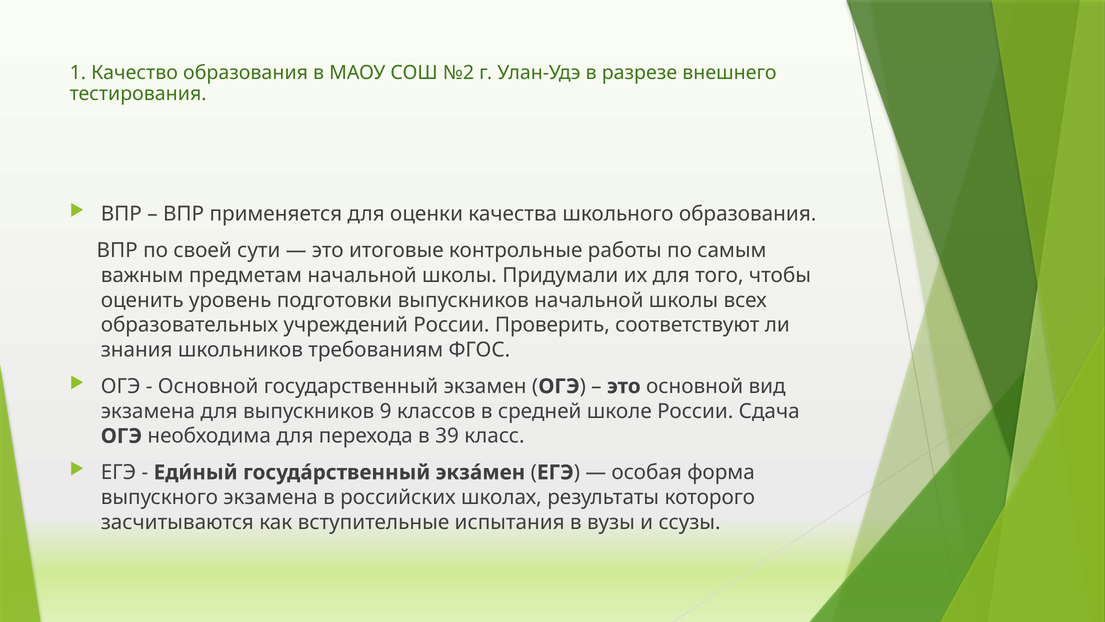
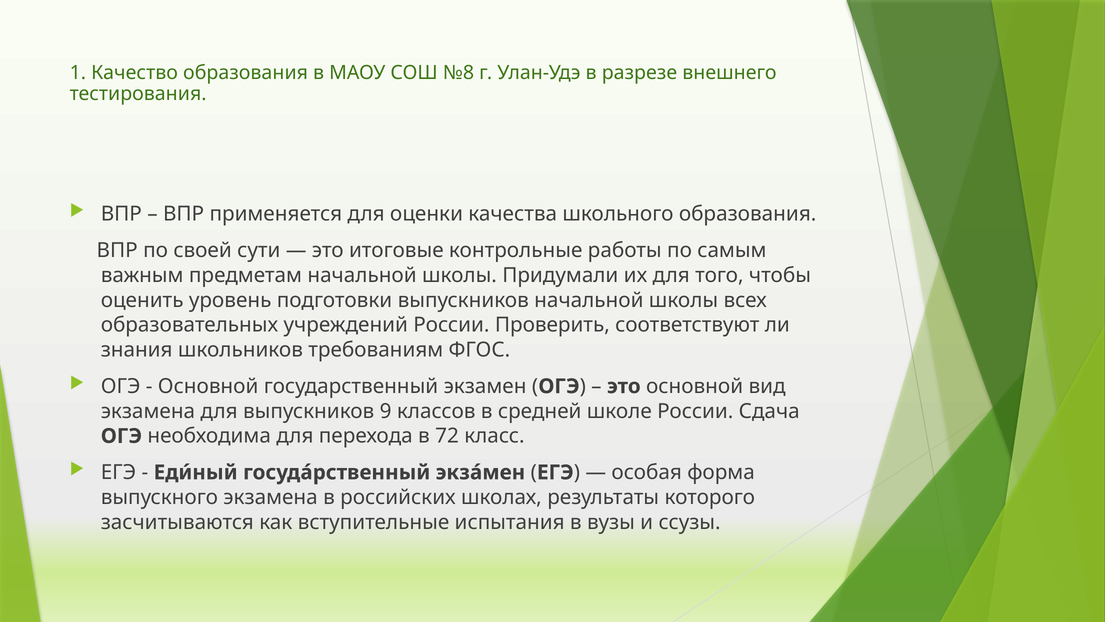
№2: №2 -> №8
39: 39 -> 72
